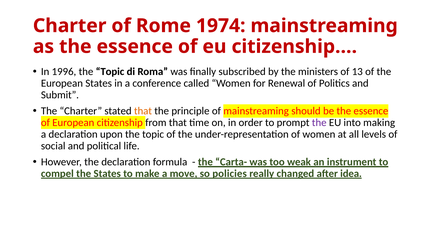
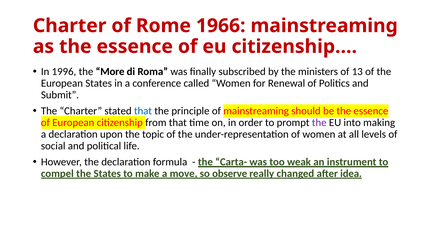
1974: 1974 -> 1966
1996 the Topic: Topic -> More
that at (143, 111) colour: orange -> blue
policies: policies -> observe
